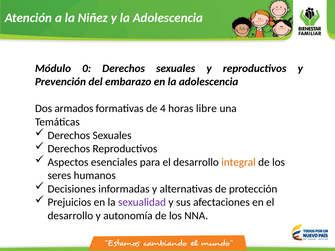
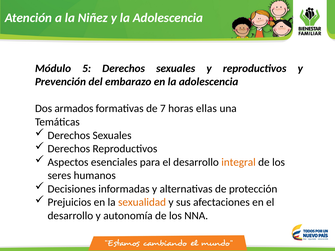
0: 0 -> 5
4: 4 -> 7
libre: libre -> ellas
sexualidad colour: purple -> orange
